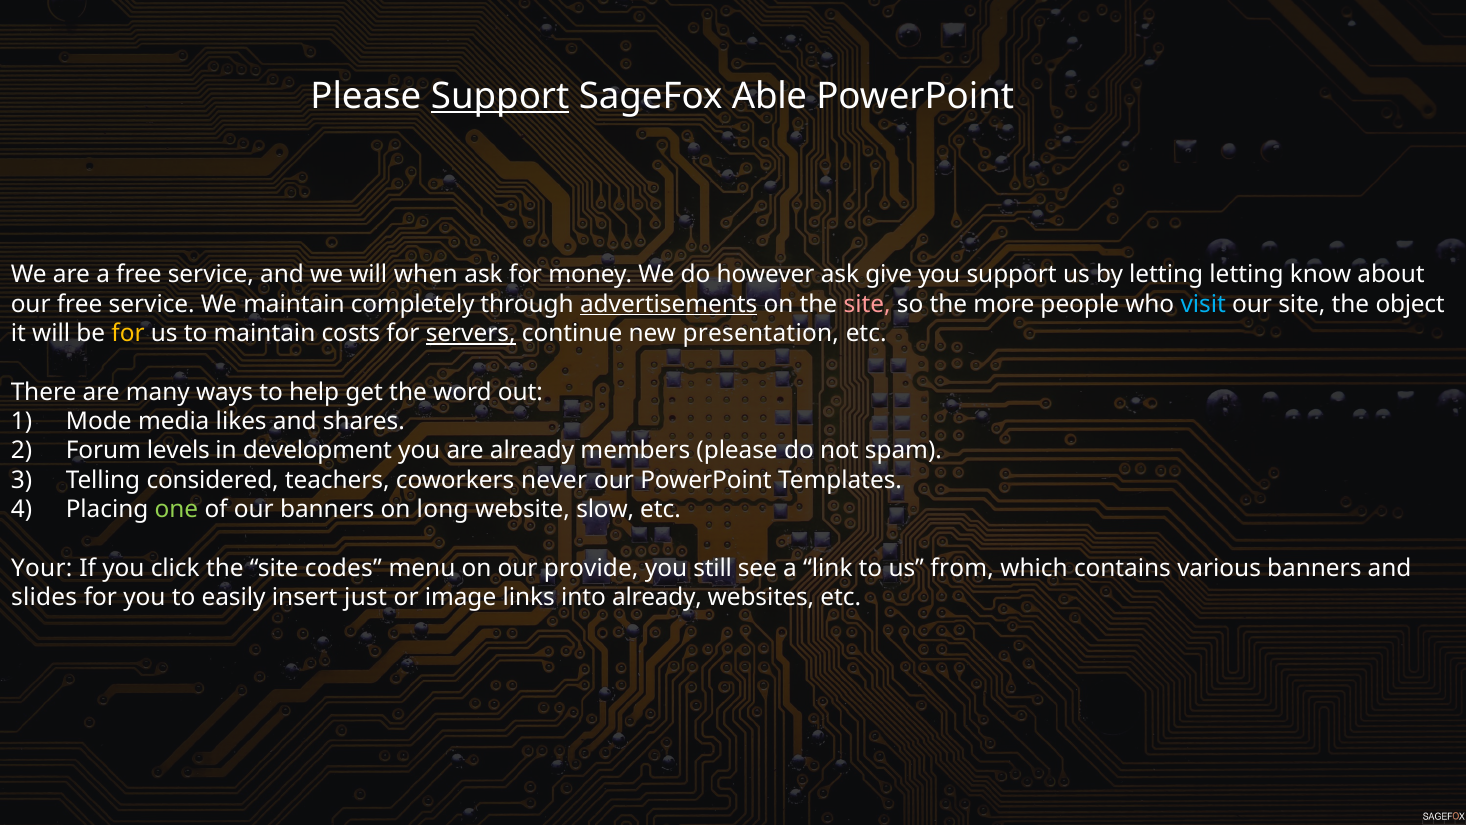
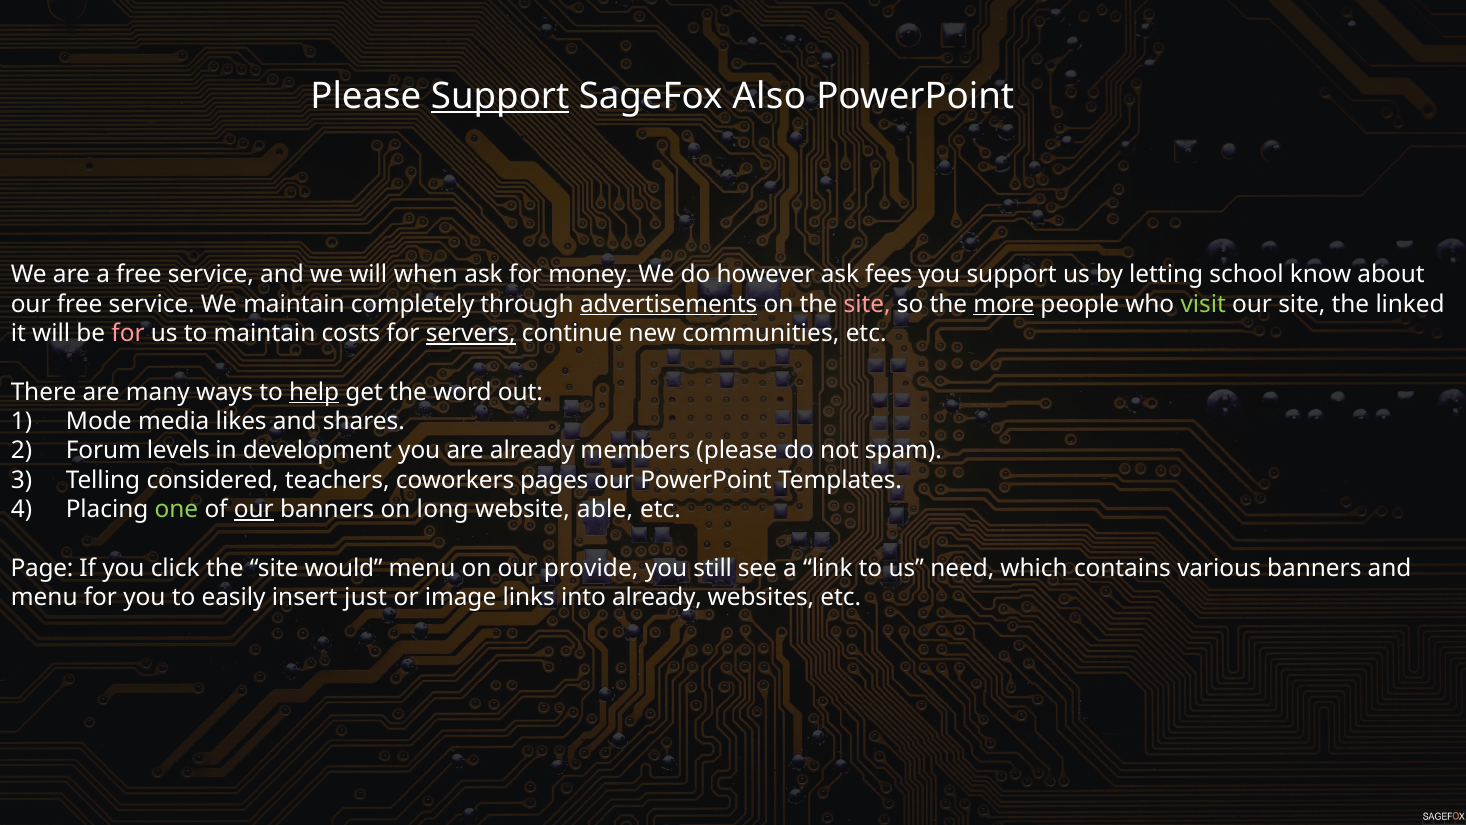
Able: Able -> Also
give: give -> fees
letting letting: letting -> school
more underline: none -> present
visit colour: light blue -> light green
object: object -> linked
for at (128, 333) colour: yellow -> pink
presentation: presentation -> communities
help underline: none -> present
never: never -> pages
our at (254, 509) underline: none -> present
slow: slow -> able
Your: Your -> Page
codes: codes -> would
from: from -> need
slides at (44, 597): slides -> menu
